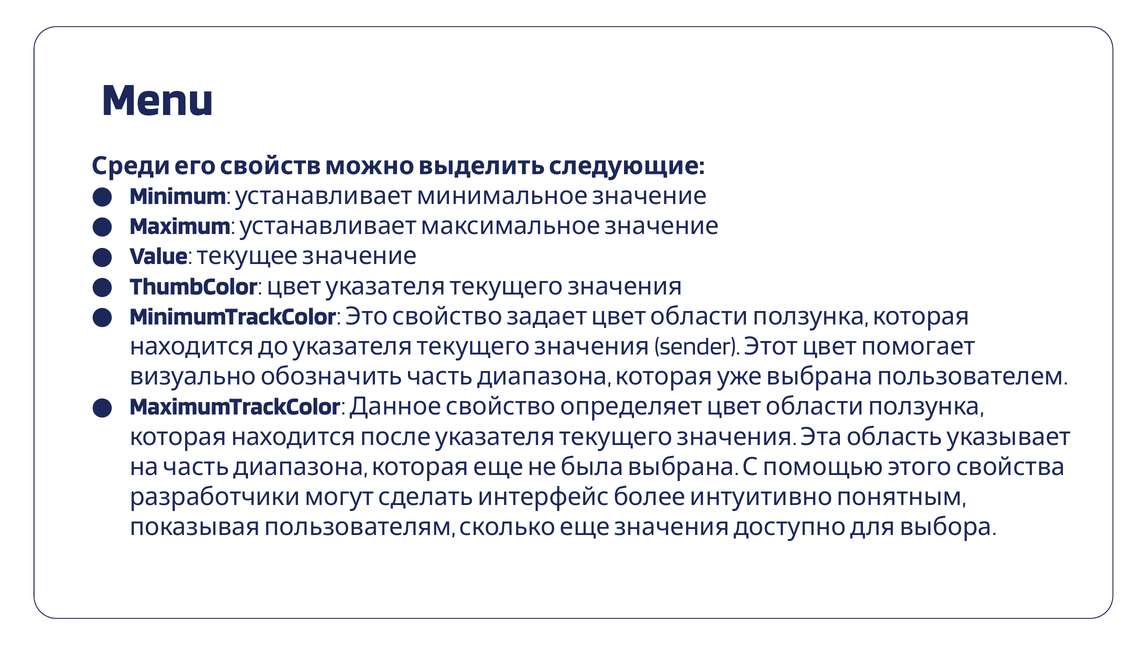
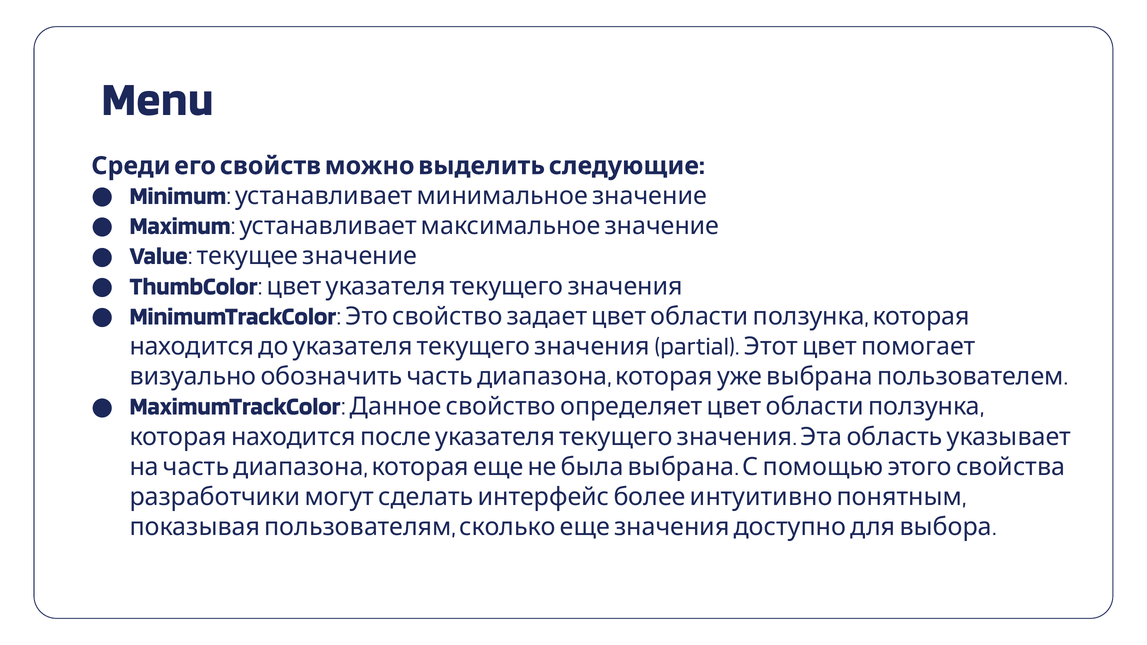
sender: sender -> partial
